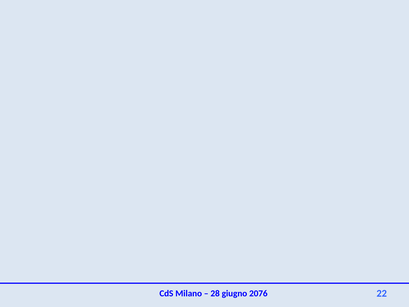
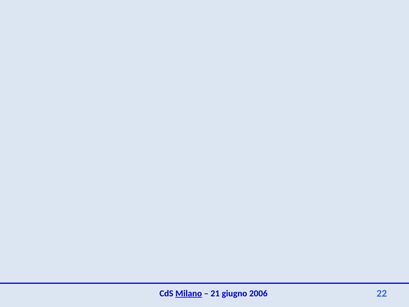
Milano underline: none -> present
28: 28 -> 21
2076: 2076 -> 2006
